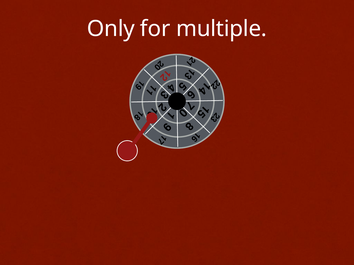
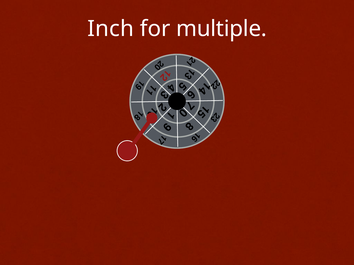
Only: Only -> Inch
